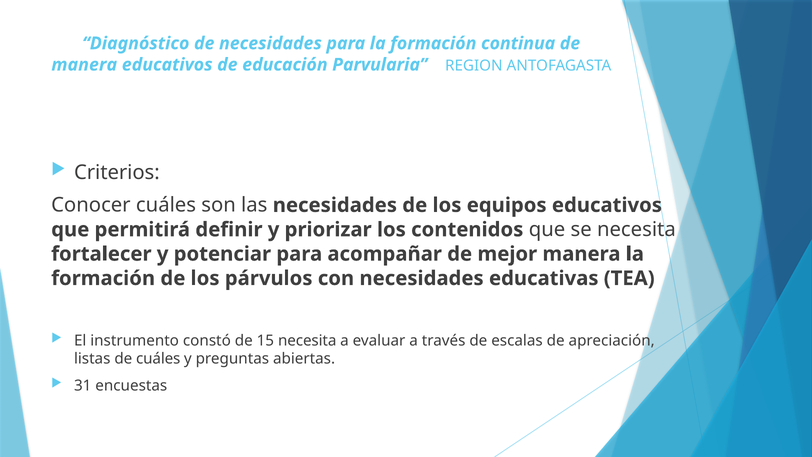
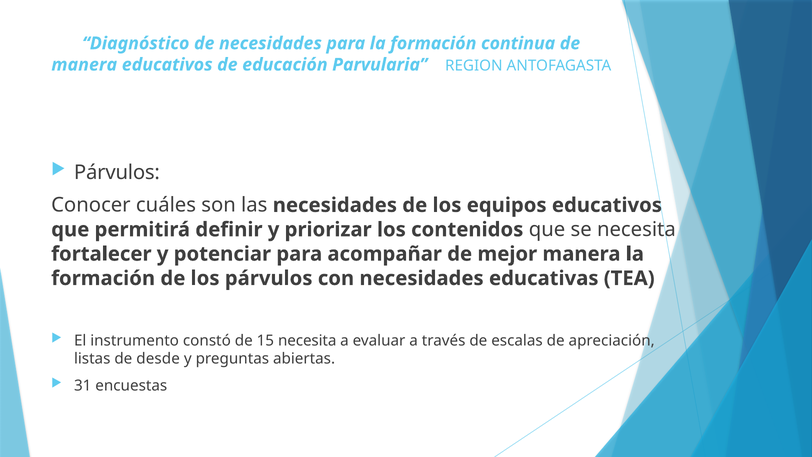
Criterios at (117, 172): Criterios -> Párvulos
de cuáles: cuáles -> desde
